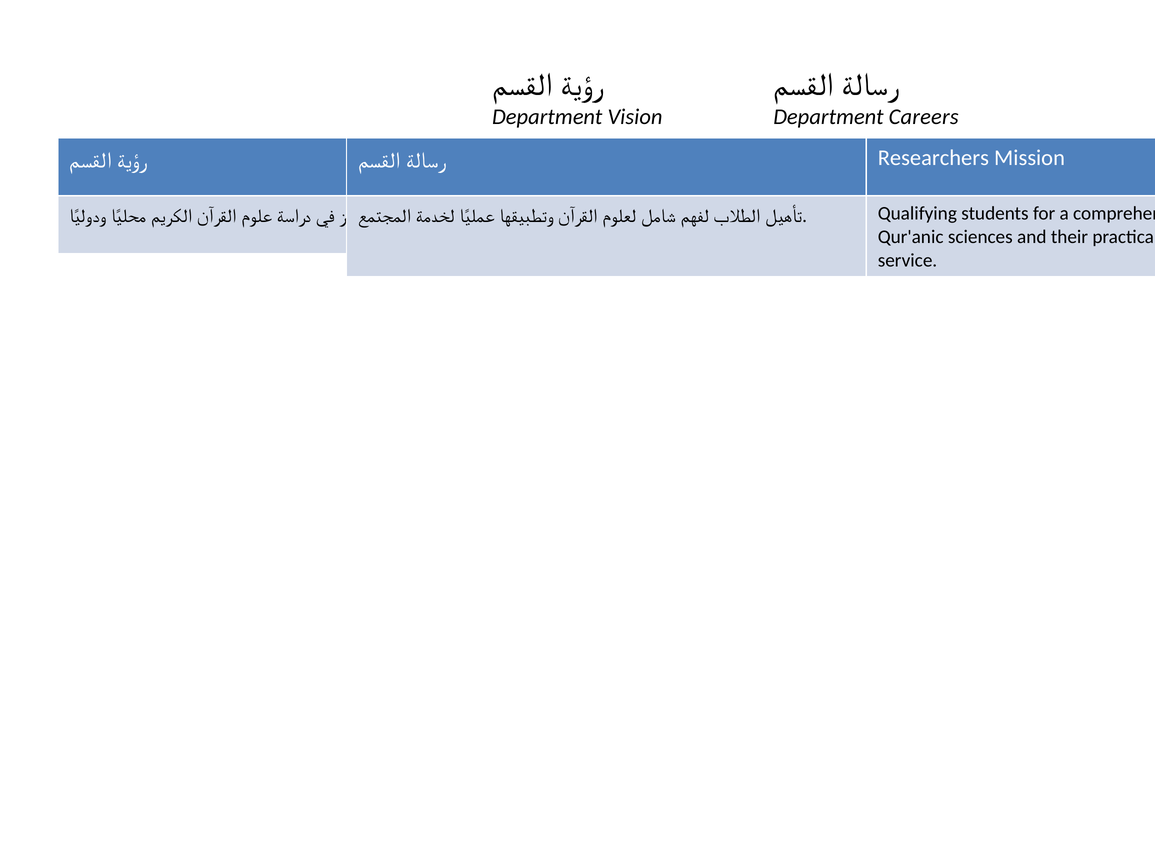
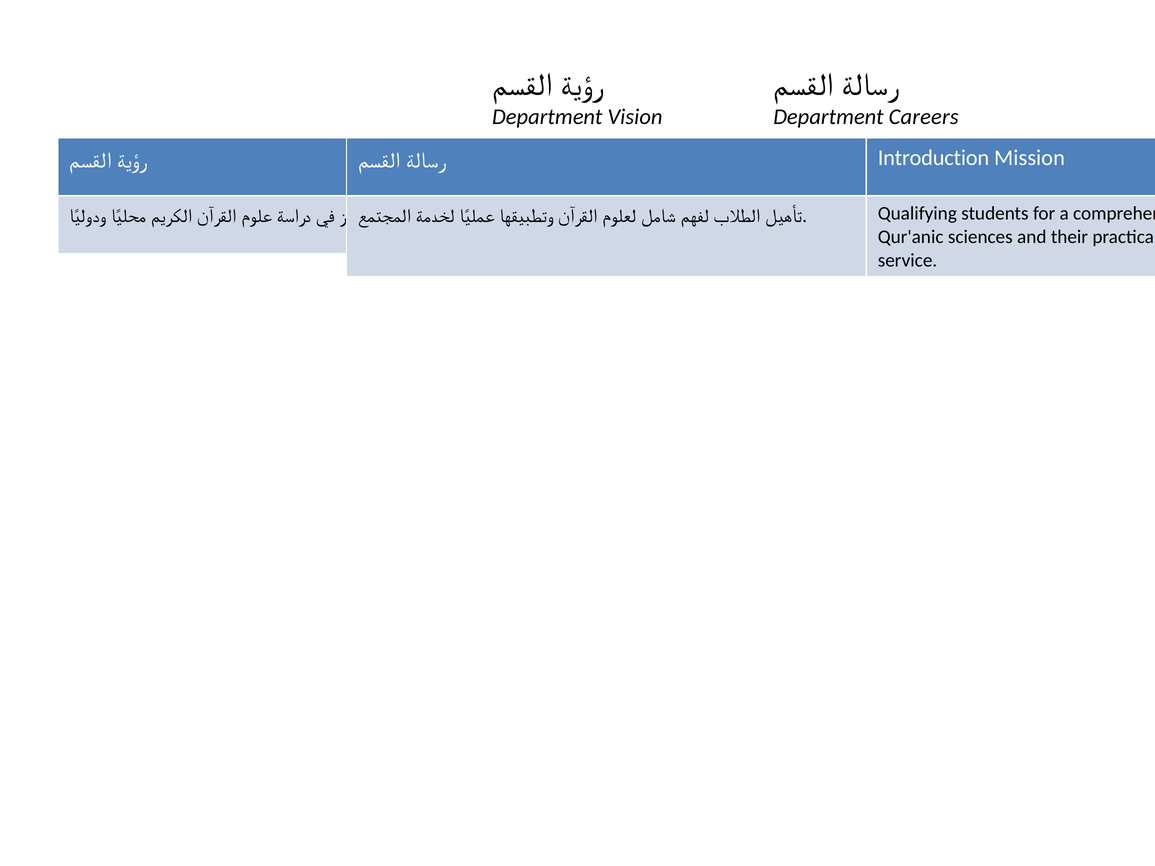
Researchers: Researchers -> Introduction
